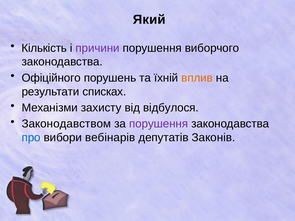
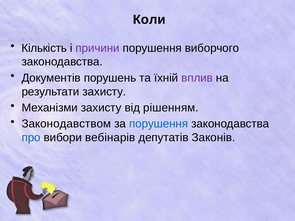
Який: Який -> Коли
Офіційного: Офіційного -> Документів
вплив colour: orange -> purple
результати списках: списках -> захисту
відбулося: відбулося -> рішенням
порушення at (159, 124) colour: purple -> blue
